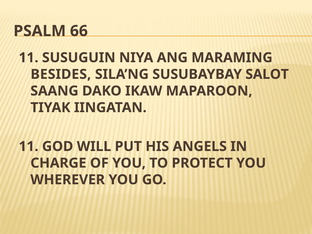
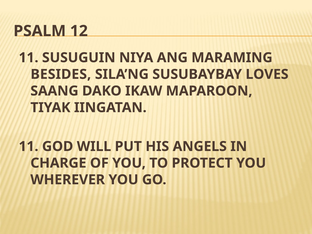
66: 66 -> 12
SALOT: SALOT -> LOVES
